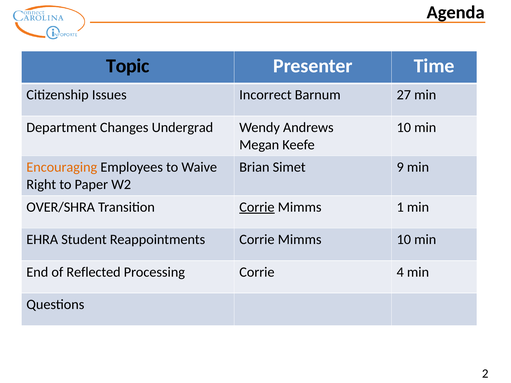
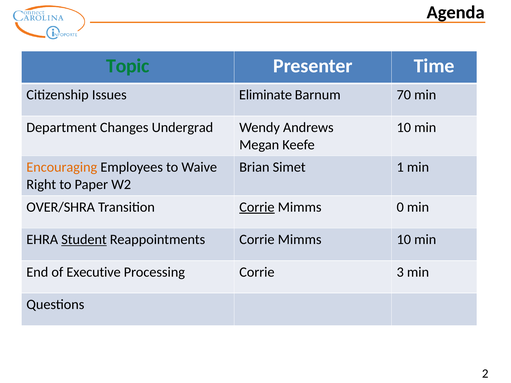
Topic colour: black -> green
Incorrect: Incorrect -> Eliminate
27: 27 -> 70
9: 9 -> 1
1: 1 -> 0
Student underline: none -> present
Reflected: Reflected -> Executive
4: 4 -> 3
